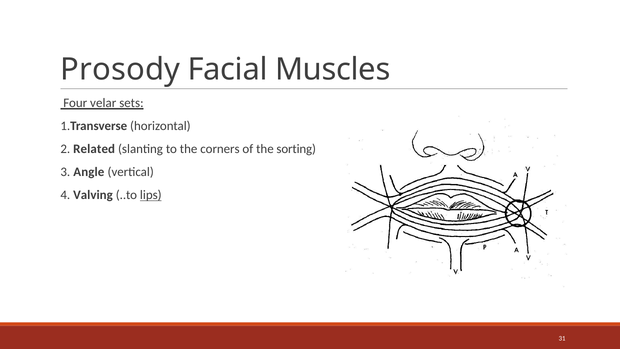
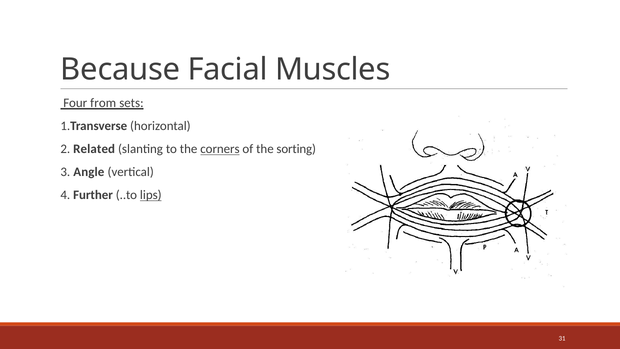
Prosody: Prosody -> Because
velar: velar -> from
corners underline: none -> present
Valving: Valving -> Further
